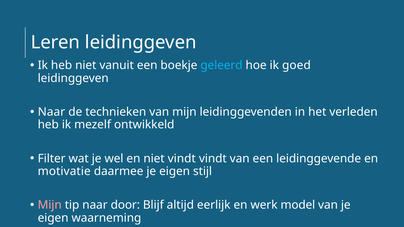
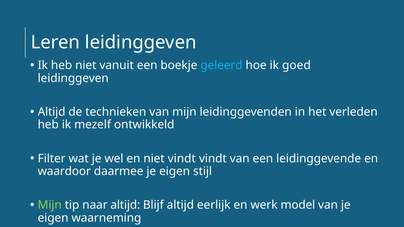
Naar at (51, 112): Naar -> Altijd
motivatie: motivatie -> waardoor
Mijn at (50, 205) colour: pink -> light green
naar door: door -> altijd
